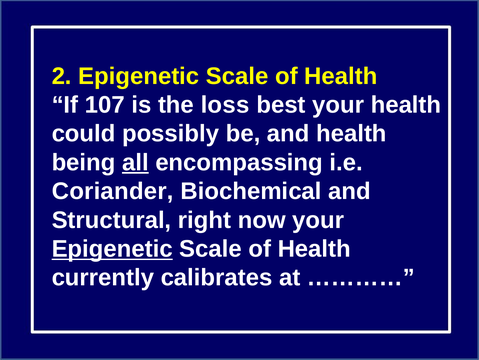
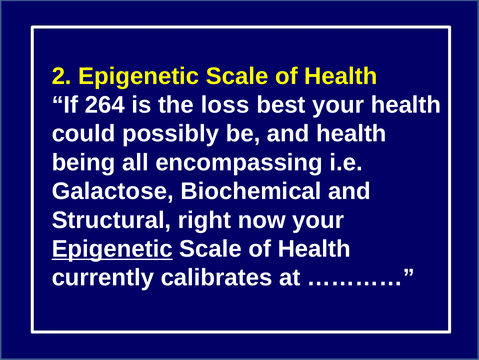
107: 107 -> 264
all underline: present -> none
Coriander: Coriander -> Galactose
